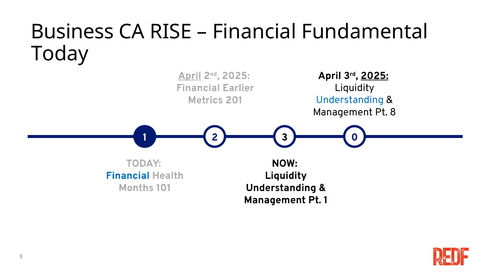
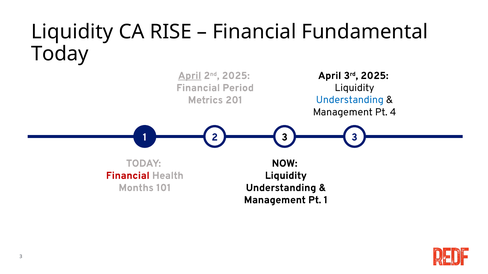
Business at (72, 32): Business -> Liquidity
2025 at (375, 76) underline: present -> none
Earlier: Earlier -> Period
8: 8 -> 4
3 0: 0 -> 3
Financial at (128, 176) colour: blue -> red
